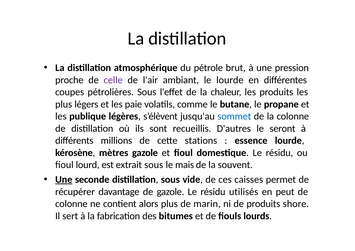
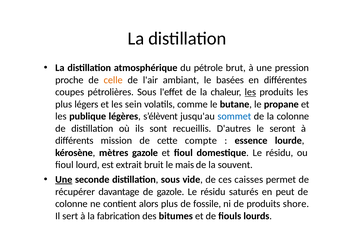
celle colour: purple -> orange
le lourde: lourde -> basées
les at (250, 92) underline: none -> present
paie: paie -> sein
millions: millions -> mission
stations: stations -> compte
extrait sous: sous -> bruit
utilisés: utilisés -> saturés
marin: marin -> fossile
